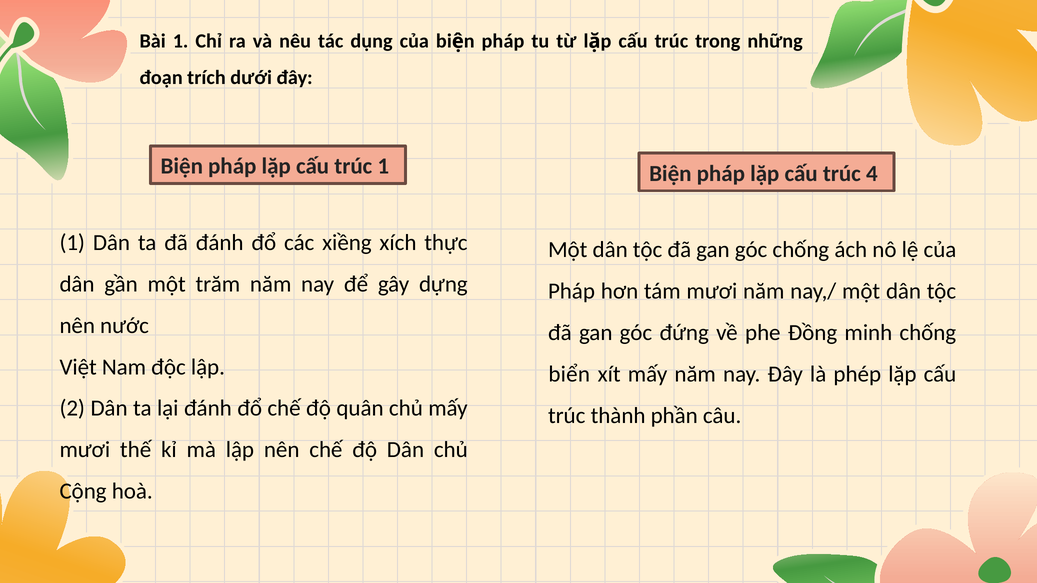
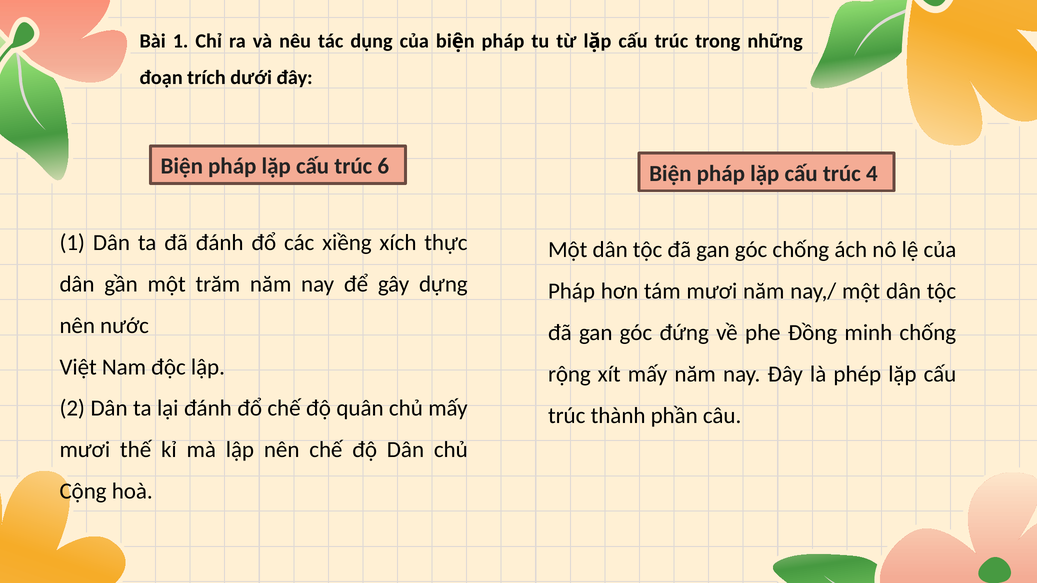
trúc 1: 1 -> 6
biển: biển -> rộng
